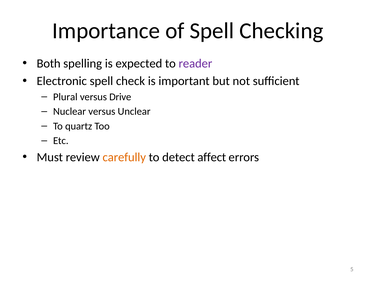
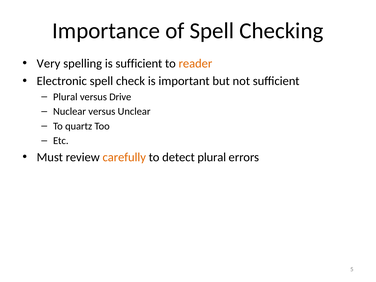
Both: Both -> Very
is expected: expected -> sufficient
reader colour: purple -> orange
detect affect: affect -> plural
